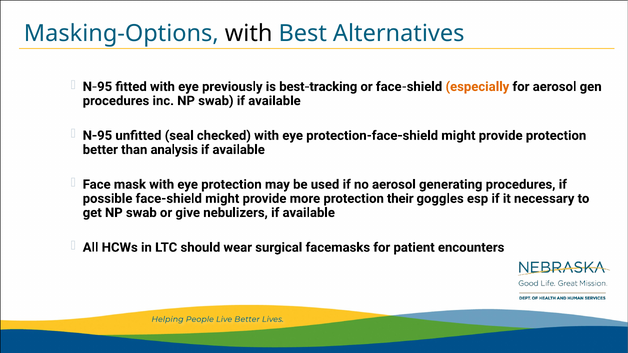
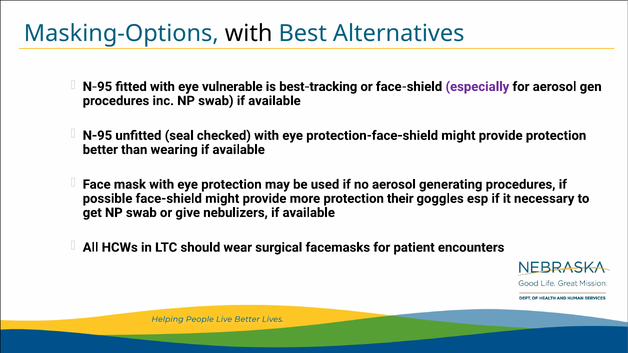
previously: previously -> vulnerable
especially colour: orange -> purple
analysis: analysis -> wearing
